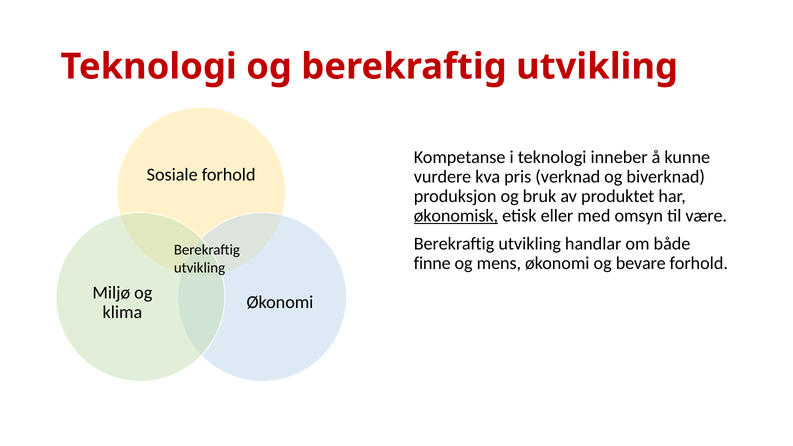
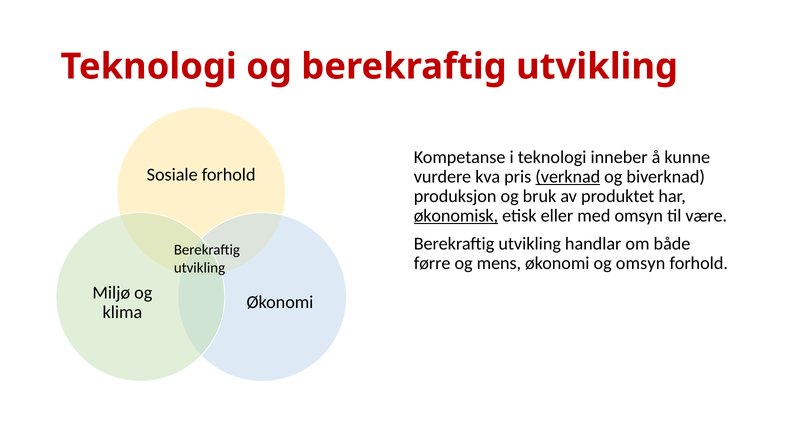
verknad underline: none -> present
finne: finne -> førre
og bevare: bevare -> omsyn
